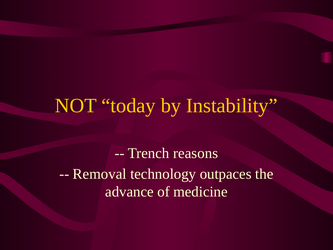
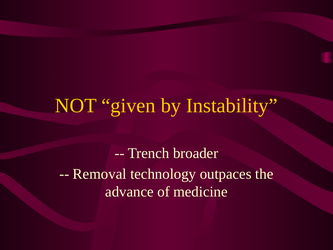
today: today -> given
reasons: reasons -> broader
